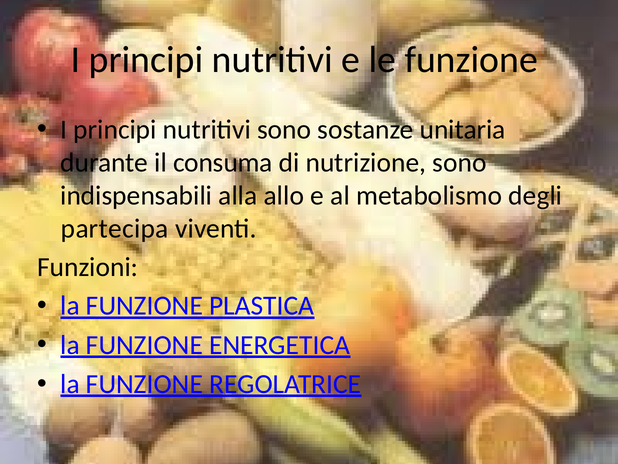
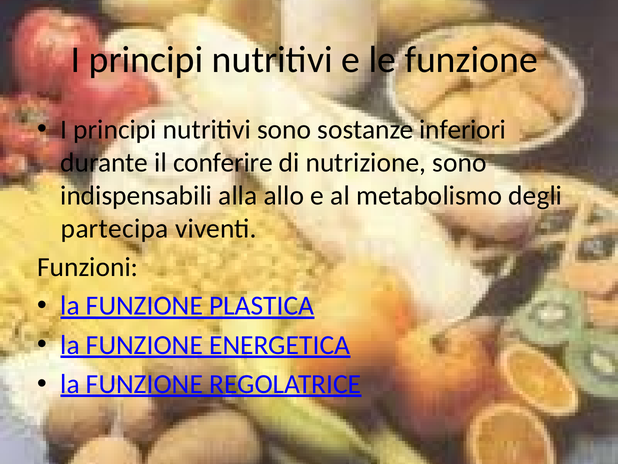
unitaria: unitaria -> inferiori
consuma: consuma -> conferire
